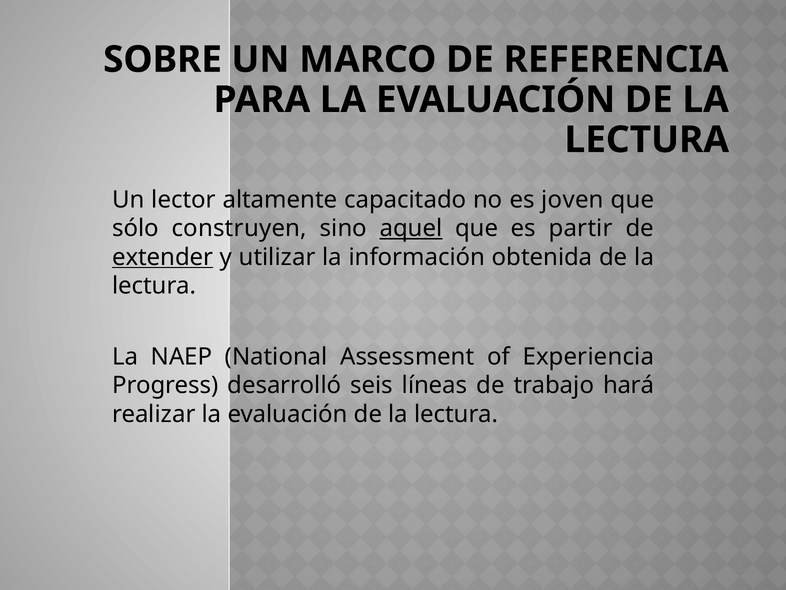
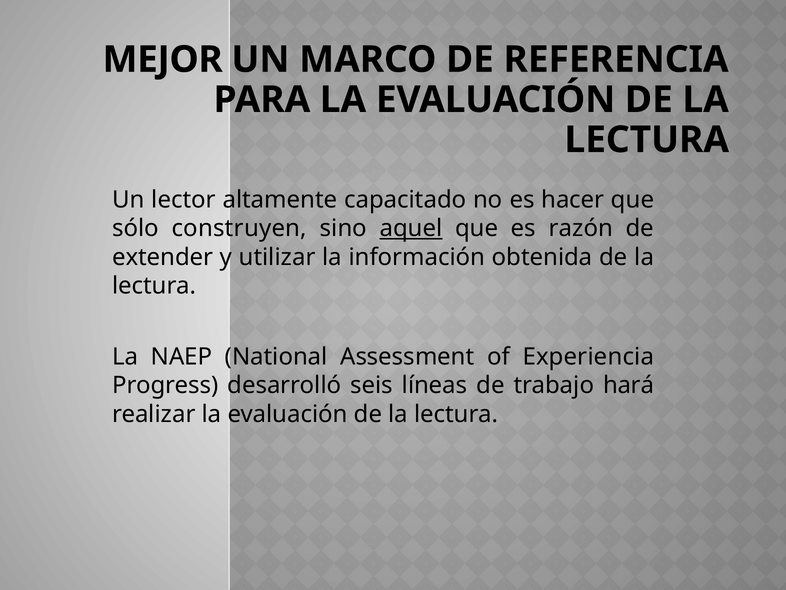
SOBRE: SOBRE -> MEJOR
joven: joven -> hacer
partir: partir -> razón
extender underline: present -> none
